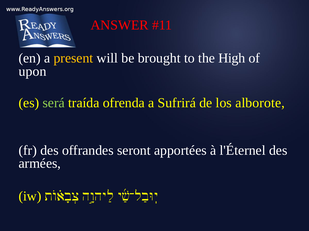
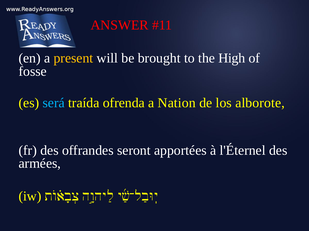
upon: upon -> fosse
será colour: light green -> light blue
Sufrirá: Sufrirá -> Nation
